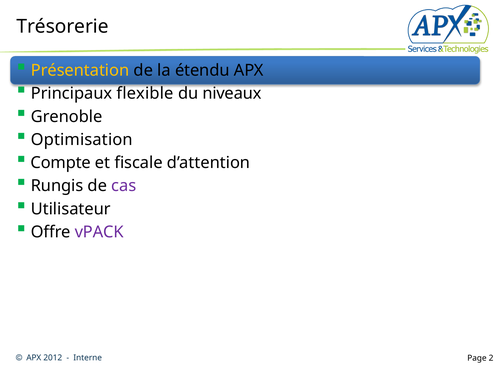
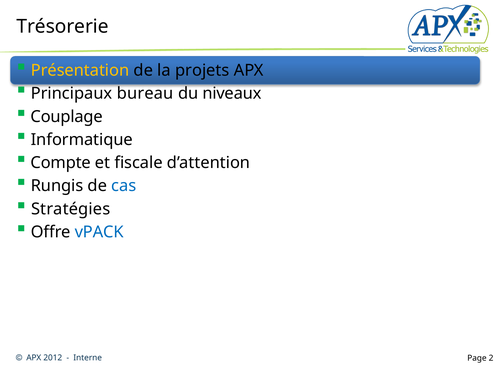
étendu: étendu -> projets
flexible: flexible -> bureau
Grenoble: Grenoble -> Couplage
Optimisation: Optimisation -> Informatique
cas colour: purple -> blue
Utilisateur: Utilisateur -> Stratégies
vPACK colour: purple -> blue
